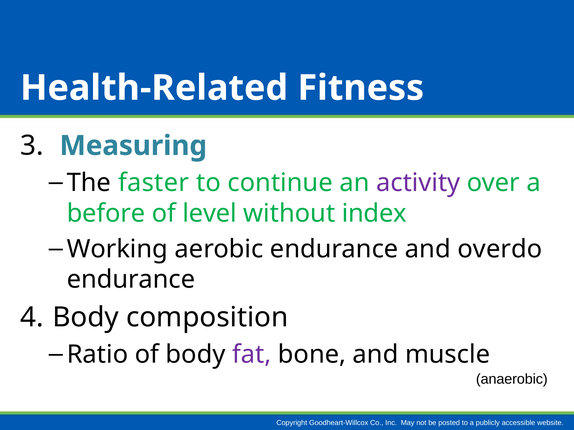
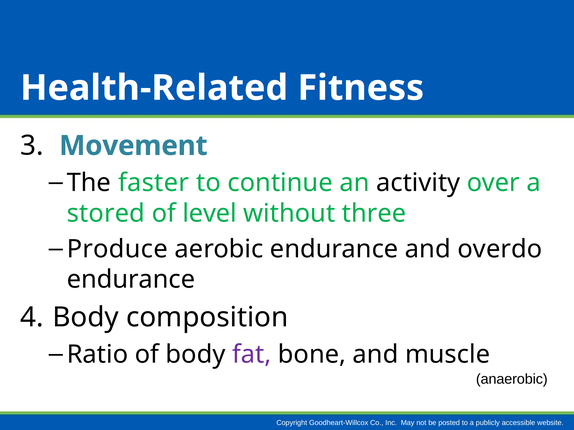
Measuring: Measuring -> Movement
activity colour: purple -> black
before: before -> stored
index: index -> three
Working: Working -> Produce
